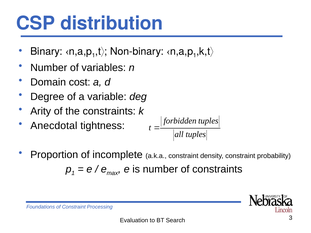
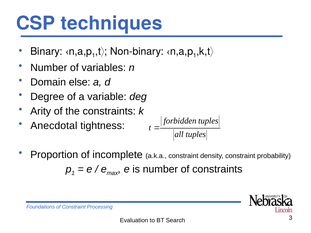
distribution: distribution -> techniques
cost: cost -> else
